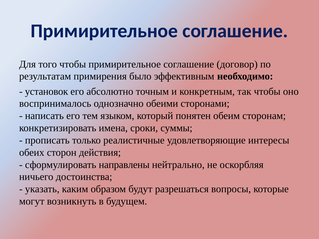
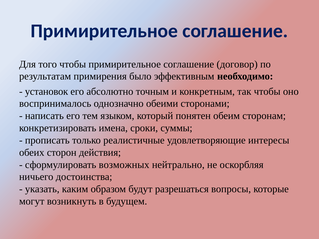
направлены: направлены -> возможных
